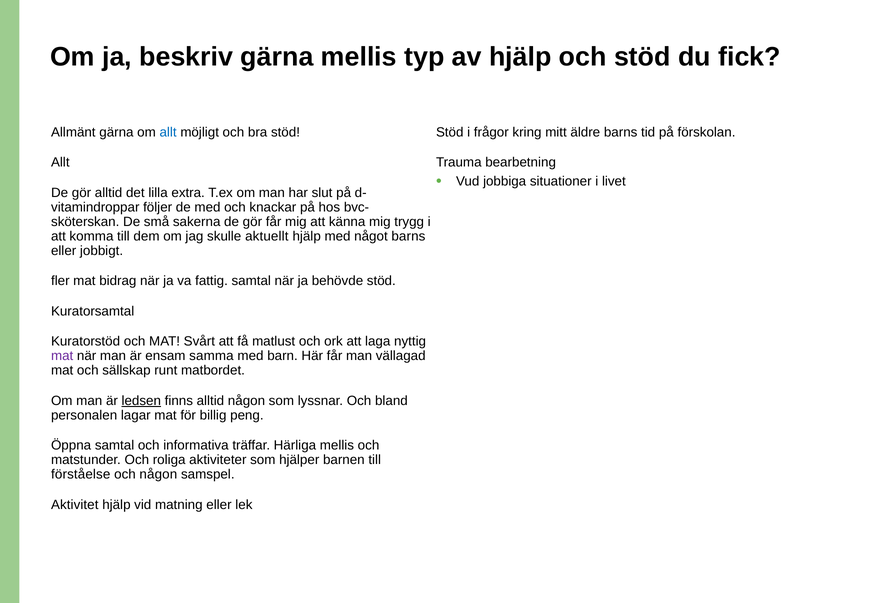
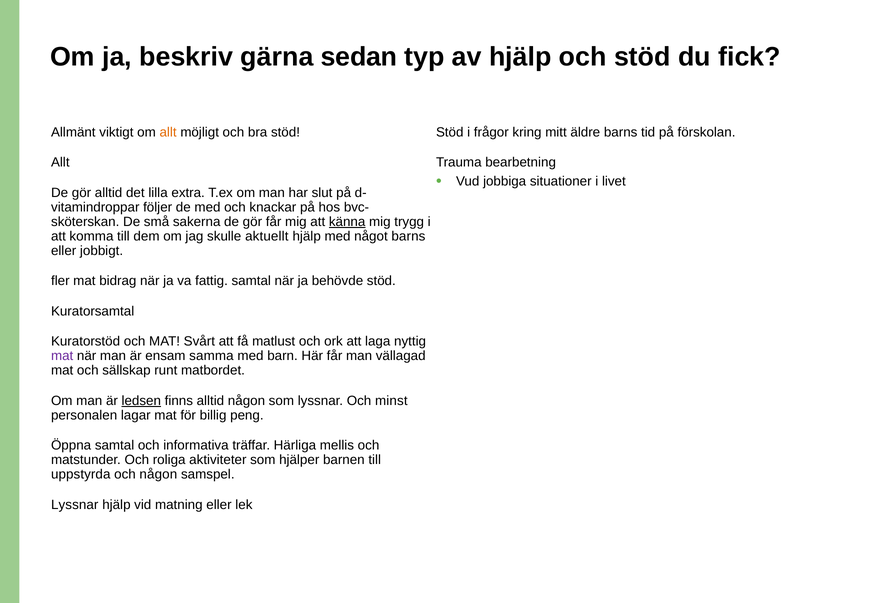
gärna mellis: mellis -> sedan
Allmänt gärna: gärna -> viktigt
allt at (168, 132) colour: blue -> orange
känna underline: none -> present
bland: bland -> minst
förståelse: förståelse -> uppstyrda
Aktivitet at (75, 505): Aktivitet -> Lyssnar
